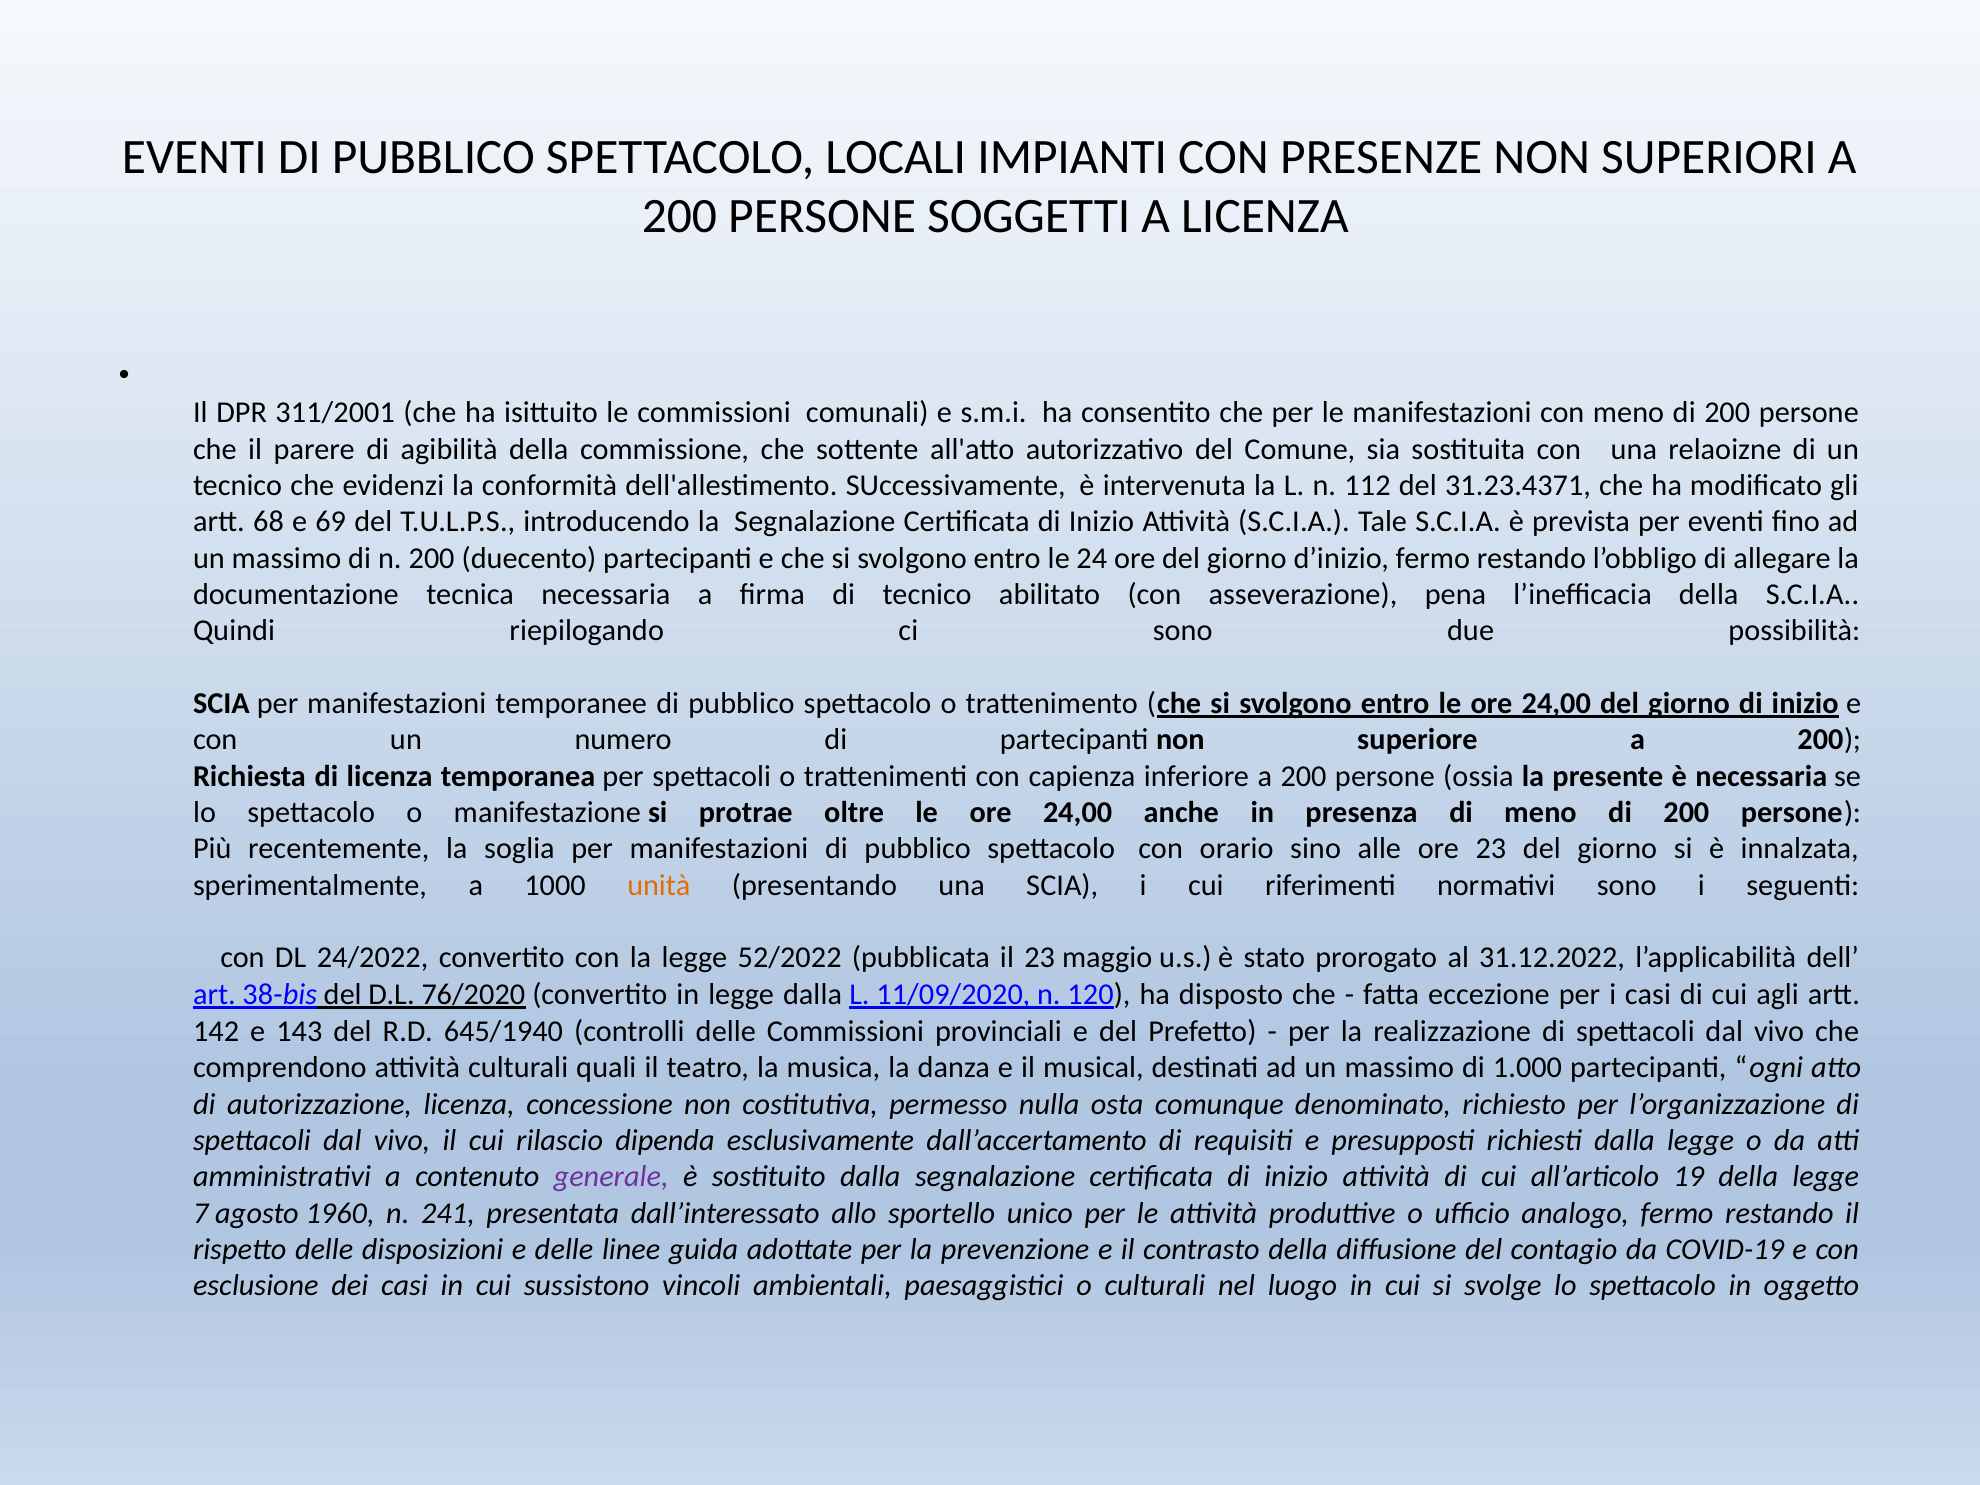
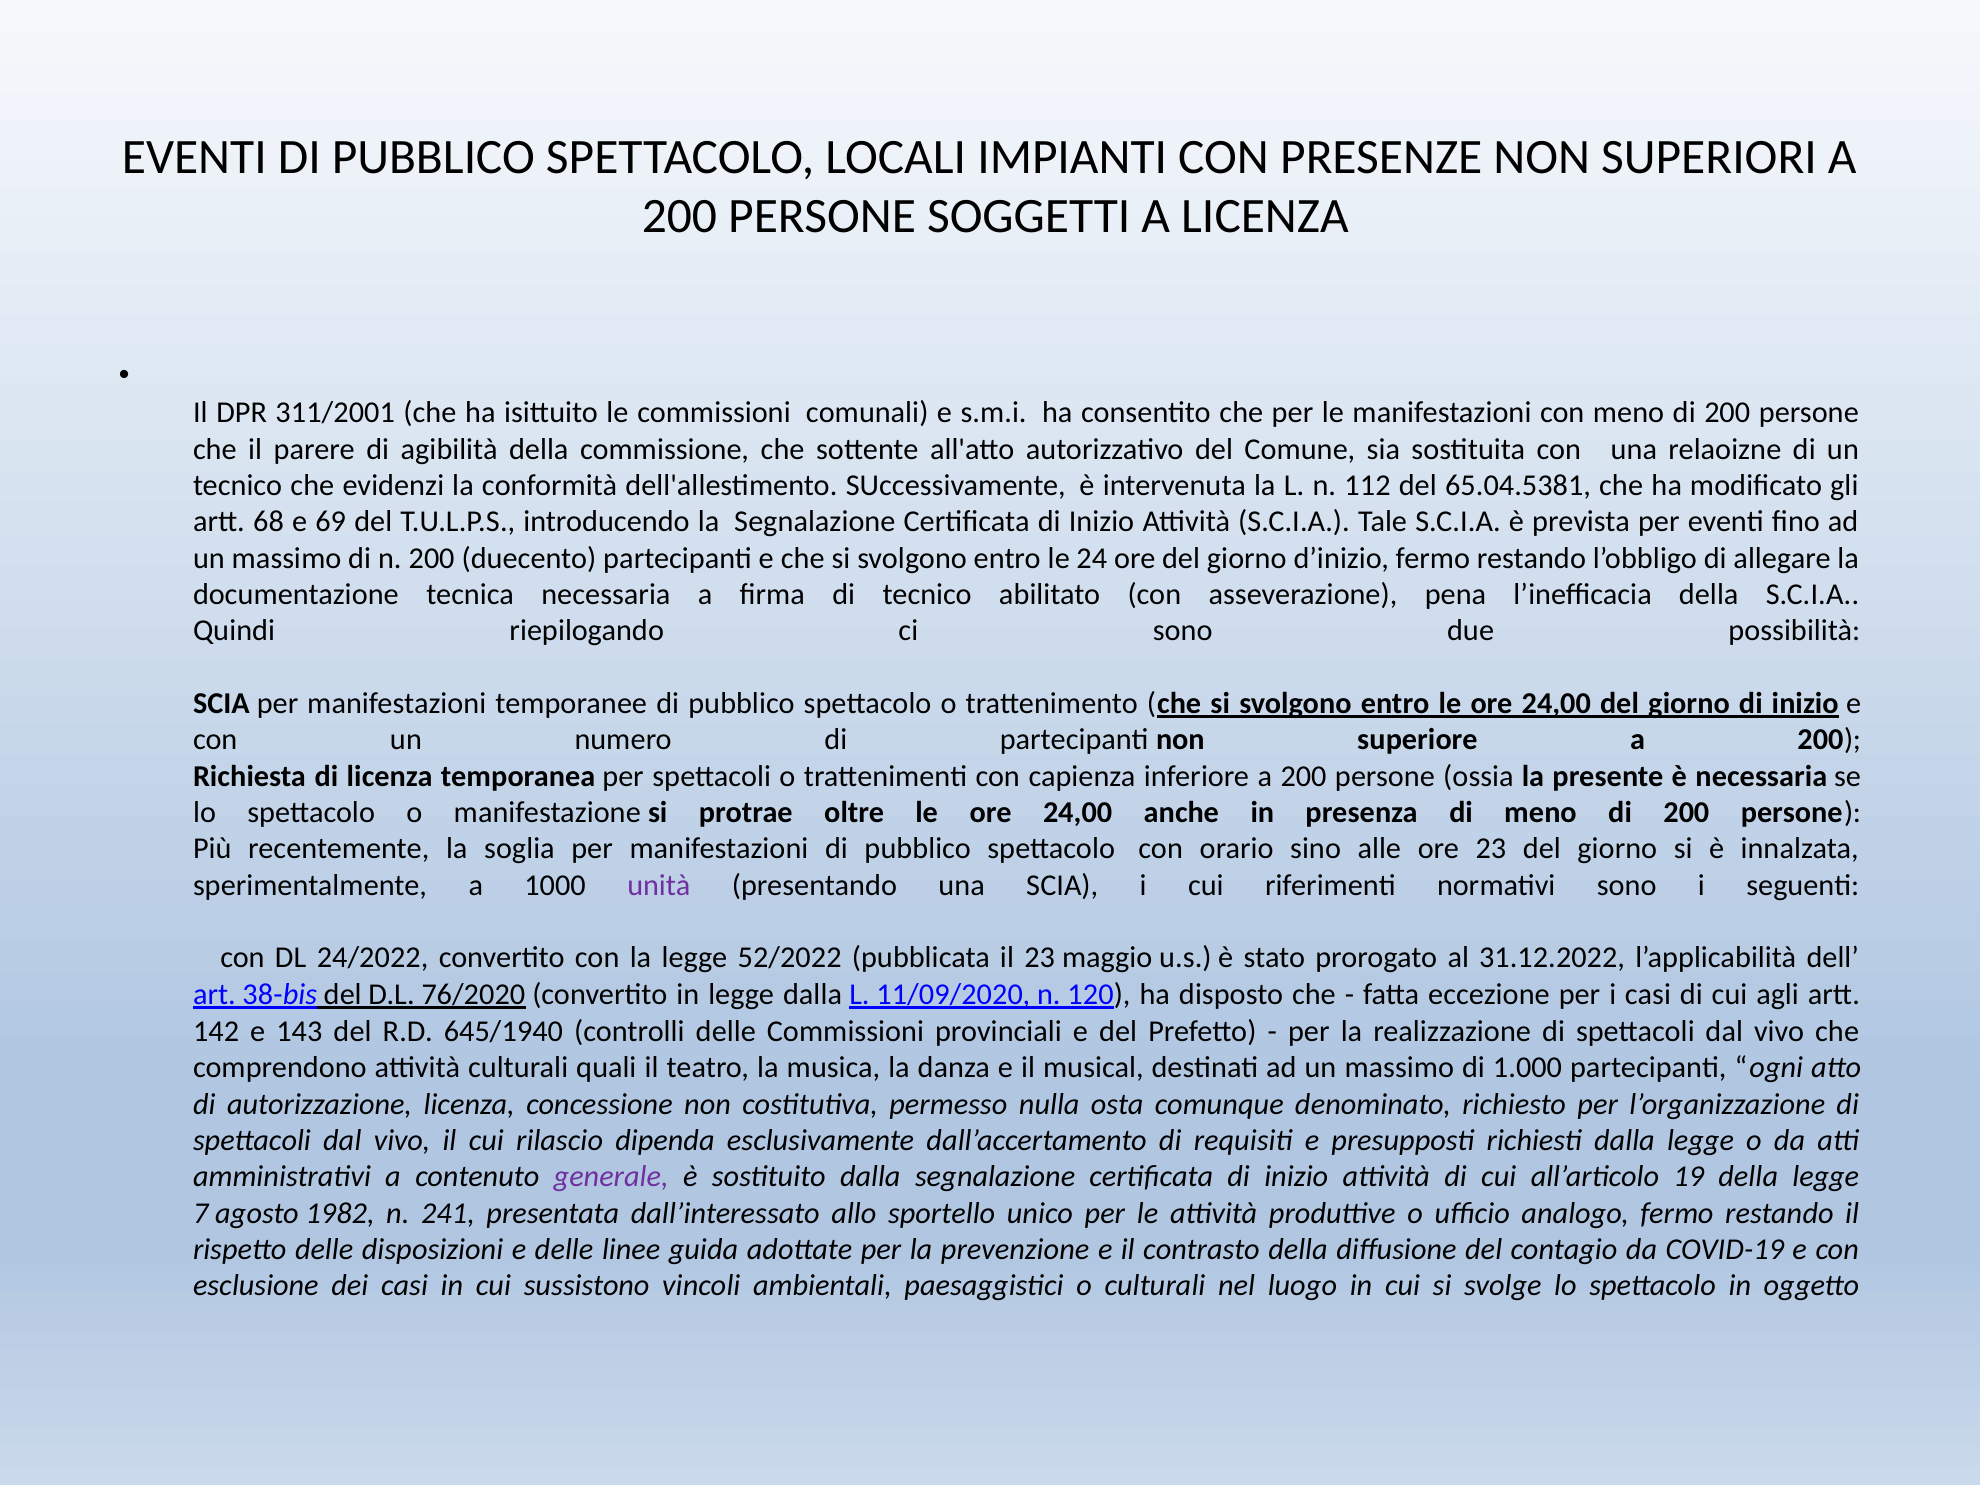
31.23.4371: 31.23.4371 -> 65.04.5381
unità colour: orange -> purple
1960: 1960 -> 1982
